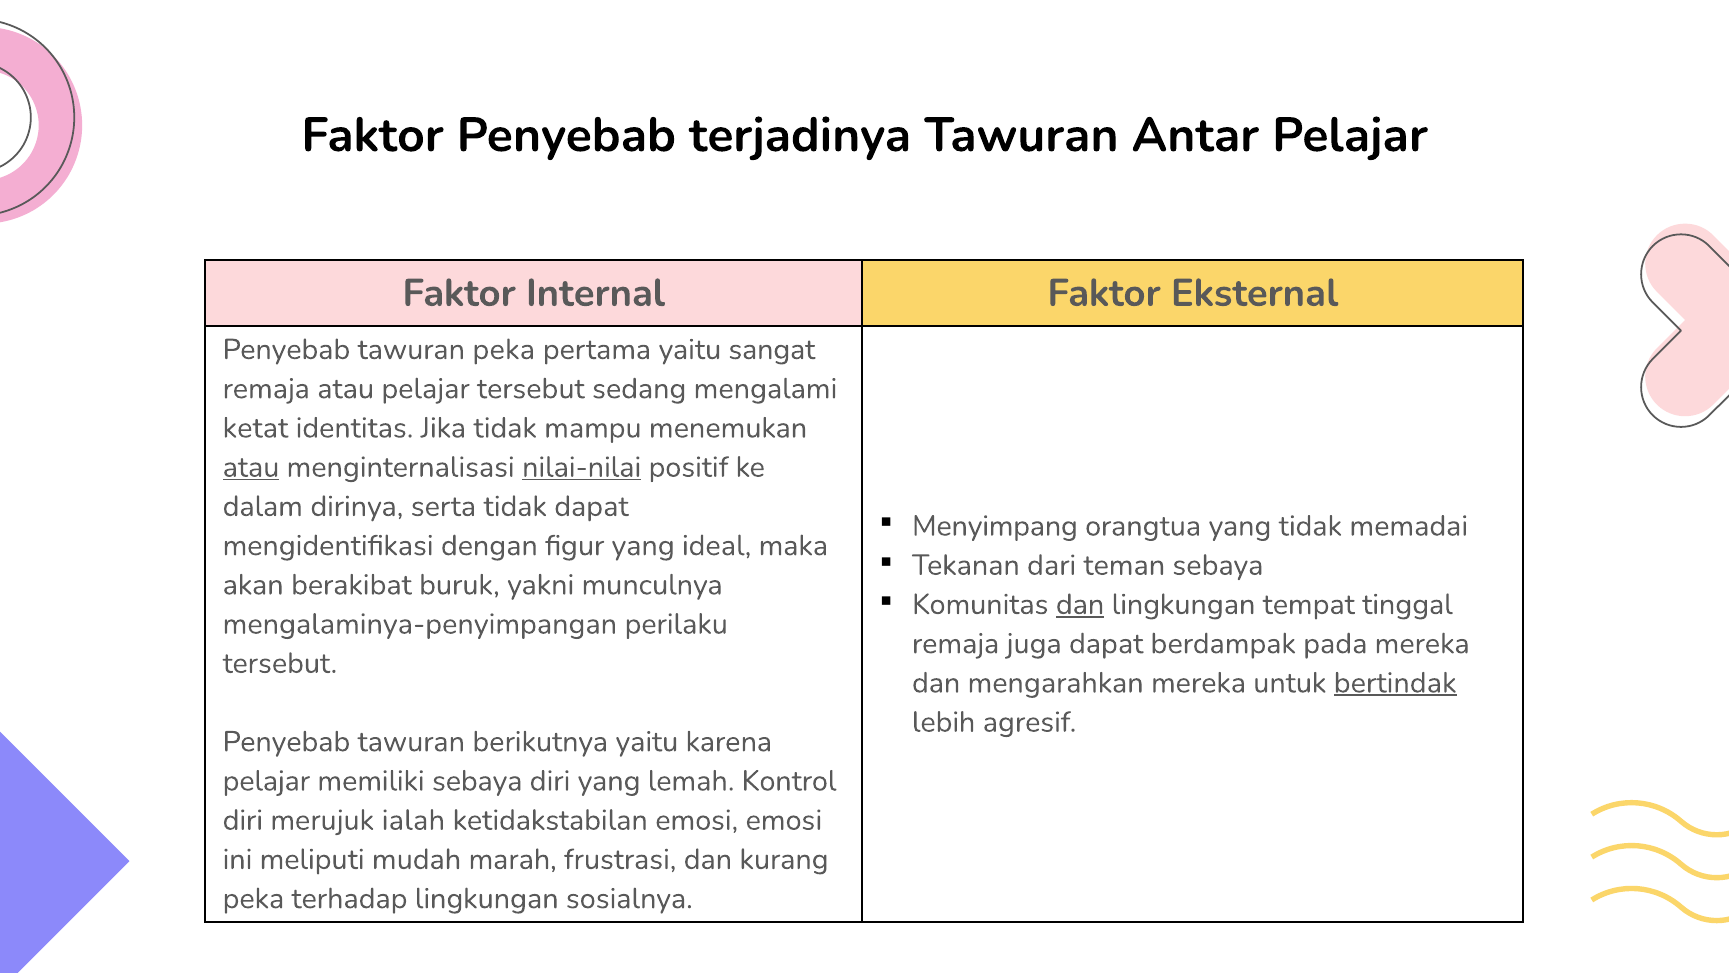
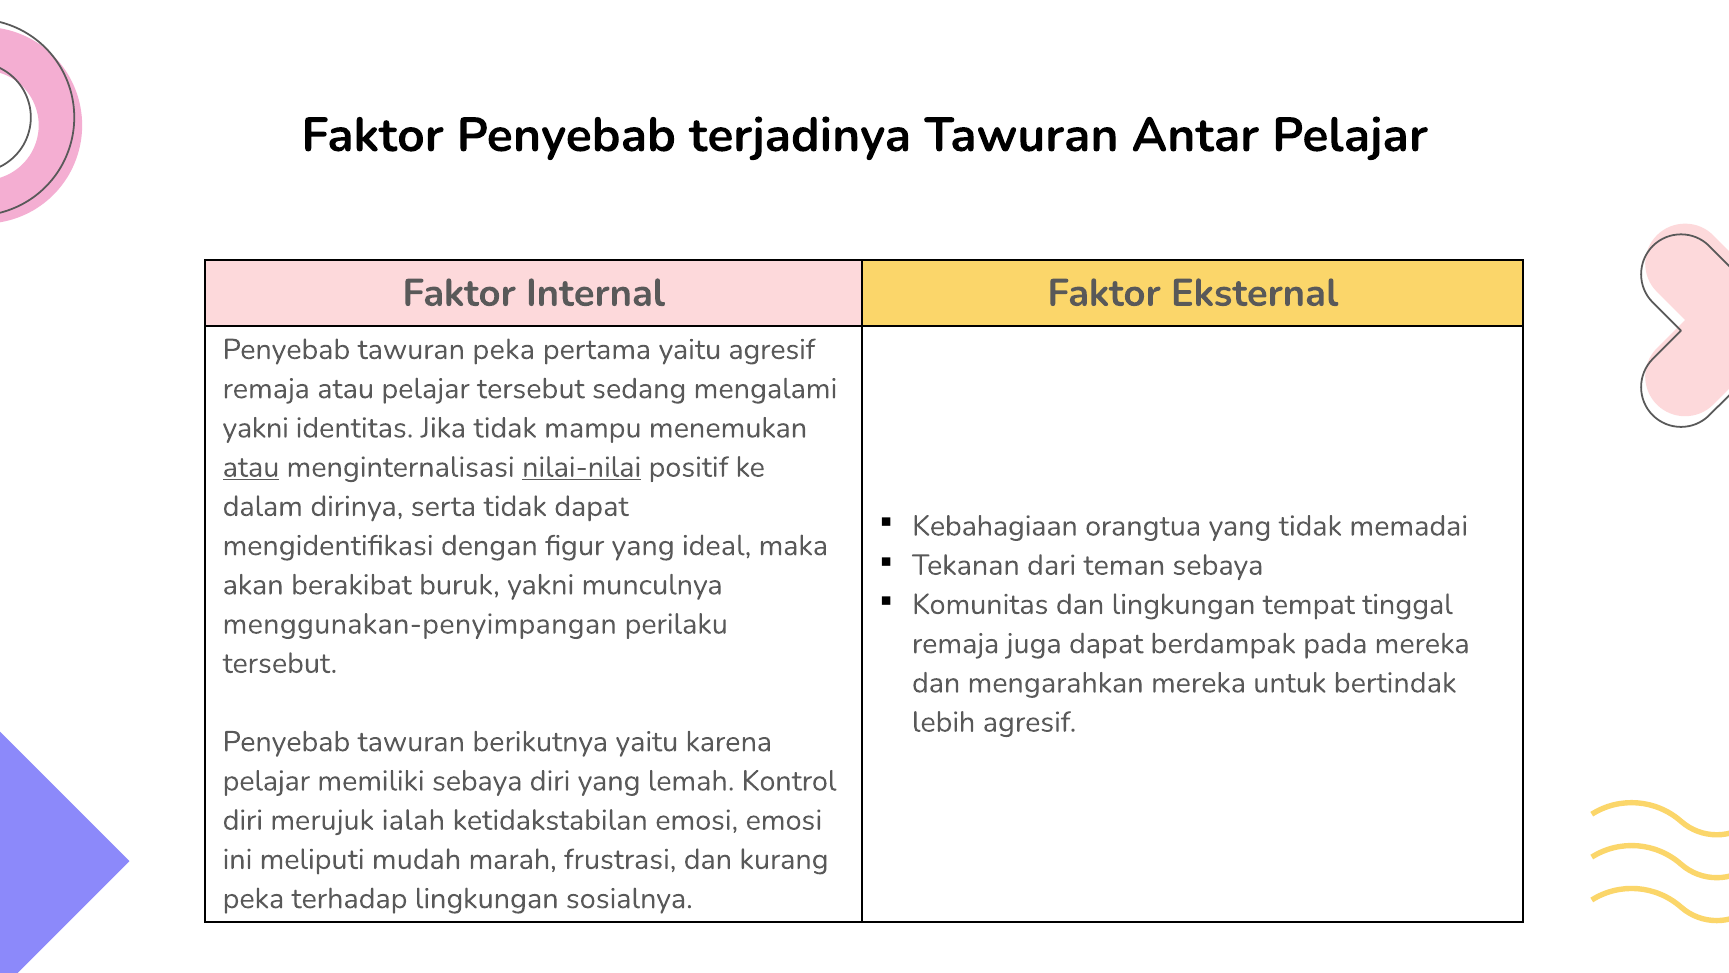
yaitu sangat: sangat -> agresif
ketat at (255, 428): ketat -> yakni
Menyimpang: Menyimpang -> Kebahagiaan
dan at (1080, 604) underline: present -> none
mengalaminya-penyimpangan: mengalaminya-penyimpangan -> menggunakan-penyimpangan
bertindak underline: present -> none
